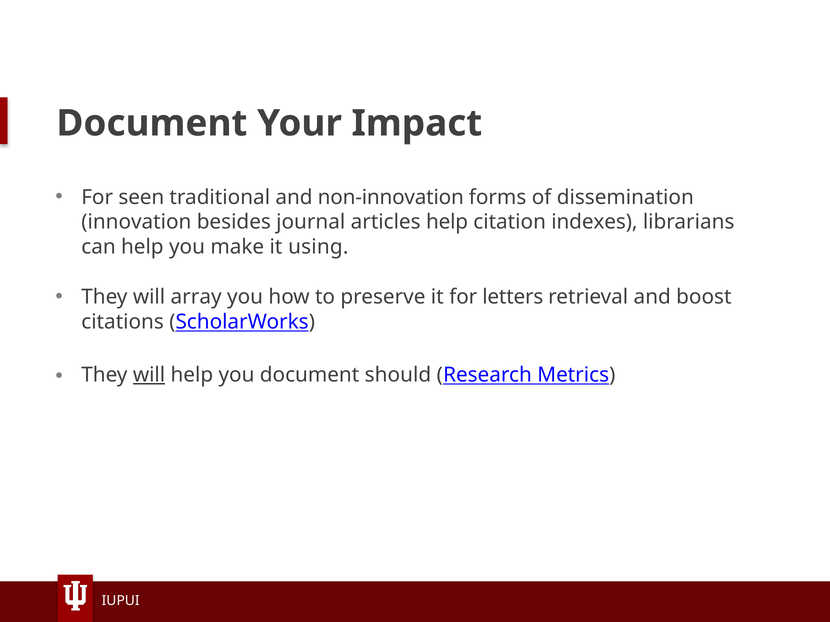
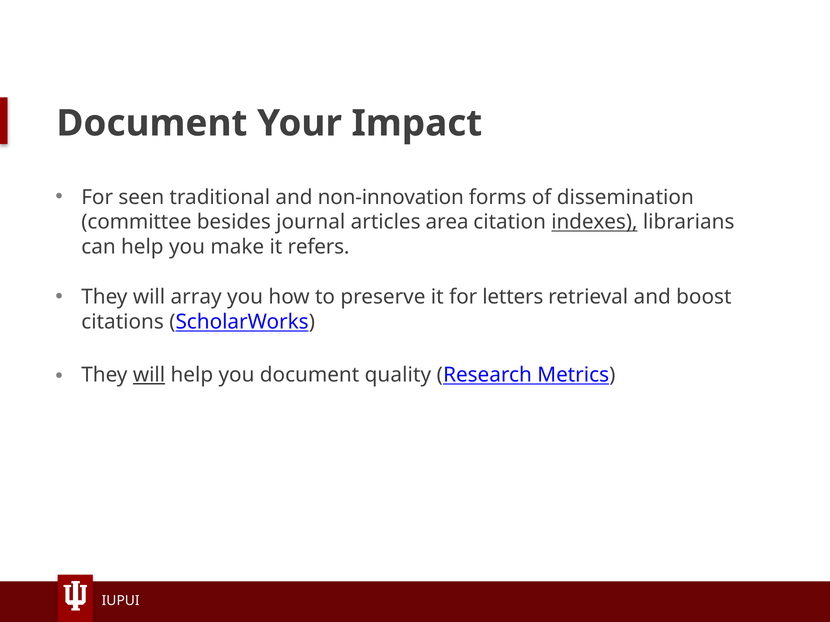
innovation: innovation -> committee
articles help: help -> area
indexes underline: none -> present
using: using -> refers
should: should -> quality
